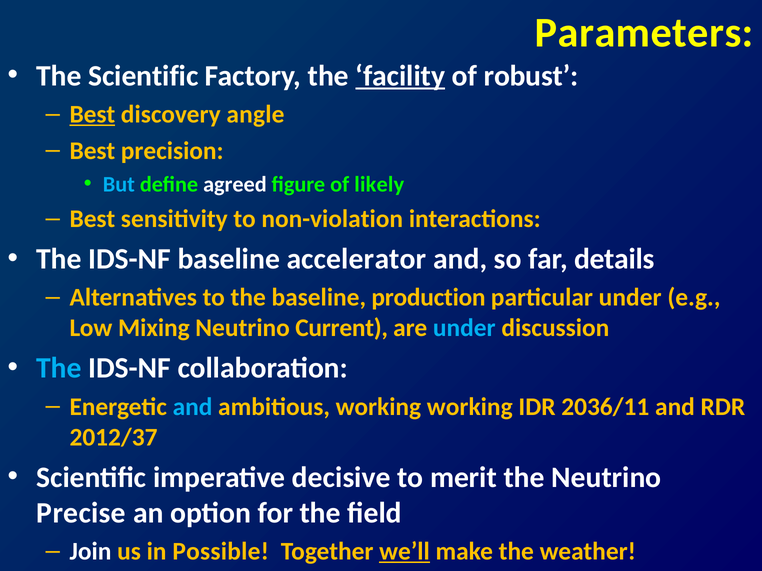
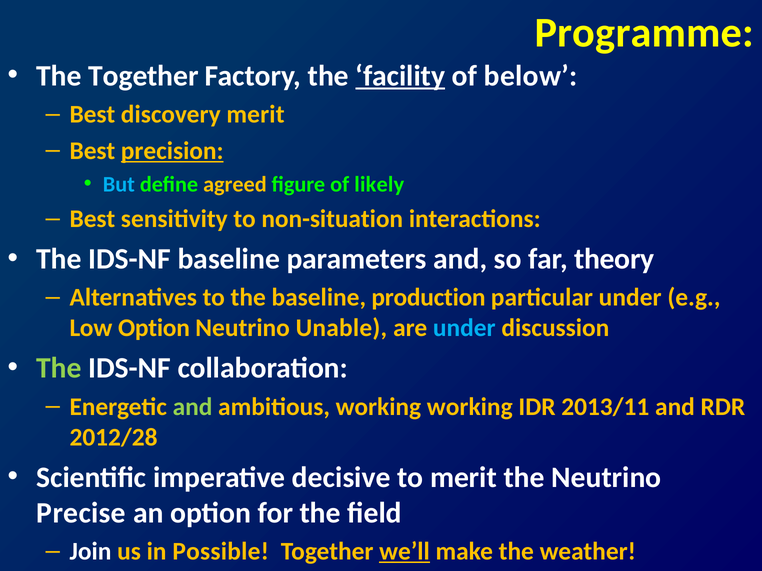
Parameters: Parameters -> Programme
The Scientific: Scientific -> Together
robust: robust -> below
Best at (92, 114) underline: present -> none
discovery angle: angle -> merit
precision underline: none -> present
agreed colour: white -> yellow
non-violation: non-violation -> non-situation
accelerator: accelerator -> parameters
details: details -> theory
Low Mixing: Mixing -> Option
Current: Current -> Unable
The at (59, 368) colour: light blue -> light green
and at (193, 407) colour: light blue -> light green
2036/11: 2036/11 -> 2013/11
2012/37: 2012/37 -> 2012/28
